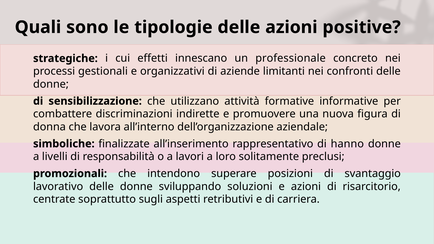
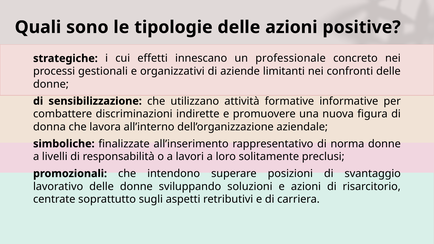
hanno: hanno -> norma
